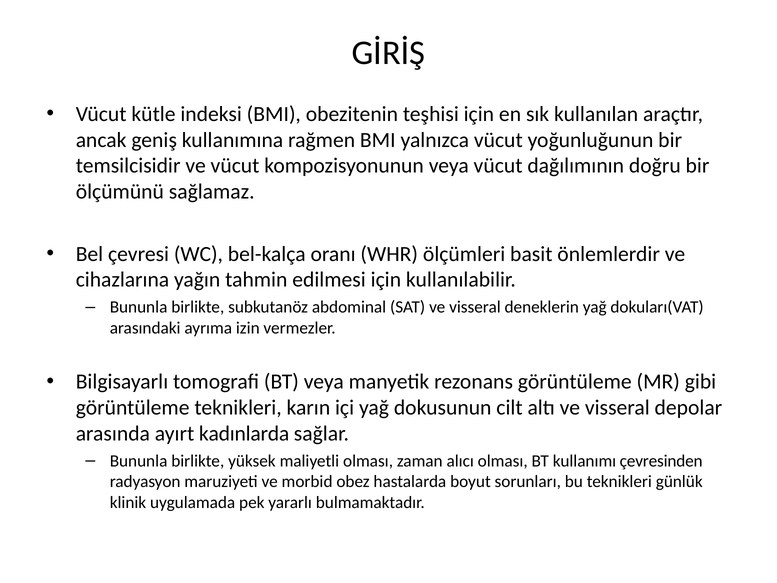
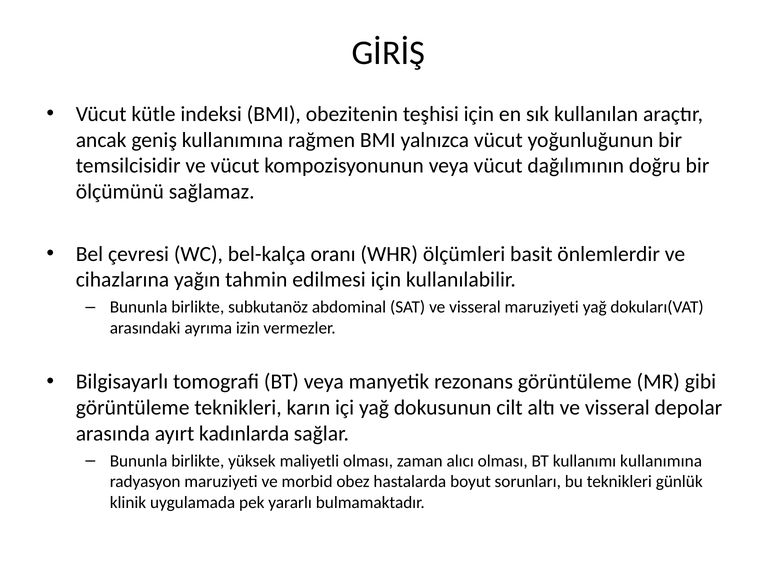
visseral deneklerin: deneklerin -> maruziyeti
kullanımı çevresinden: çevresinden -> kullanımına
